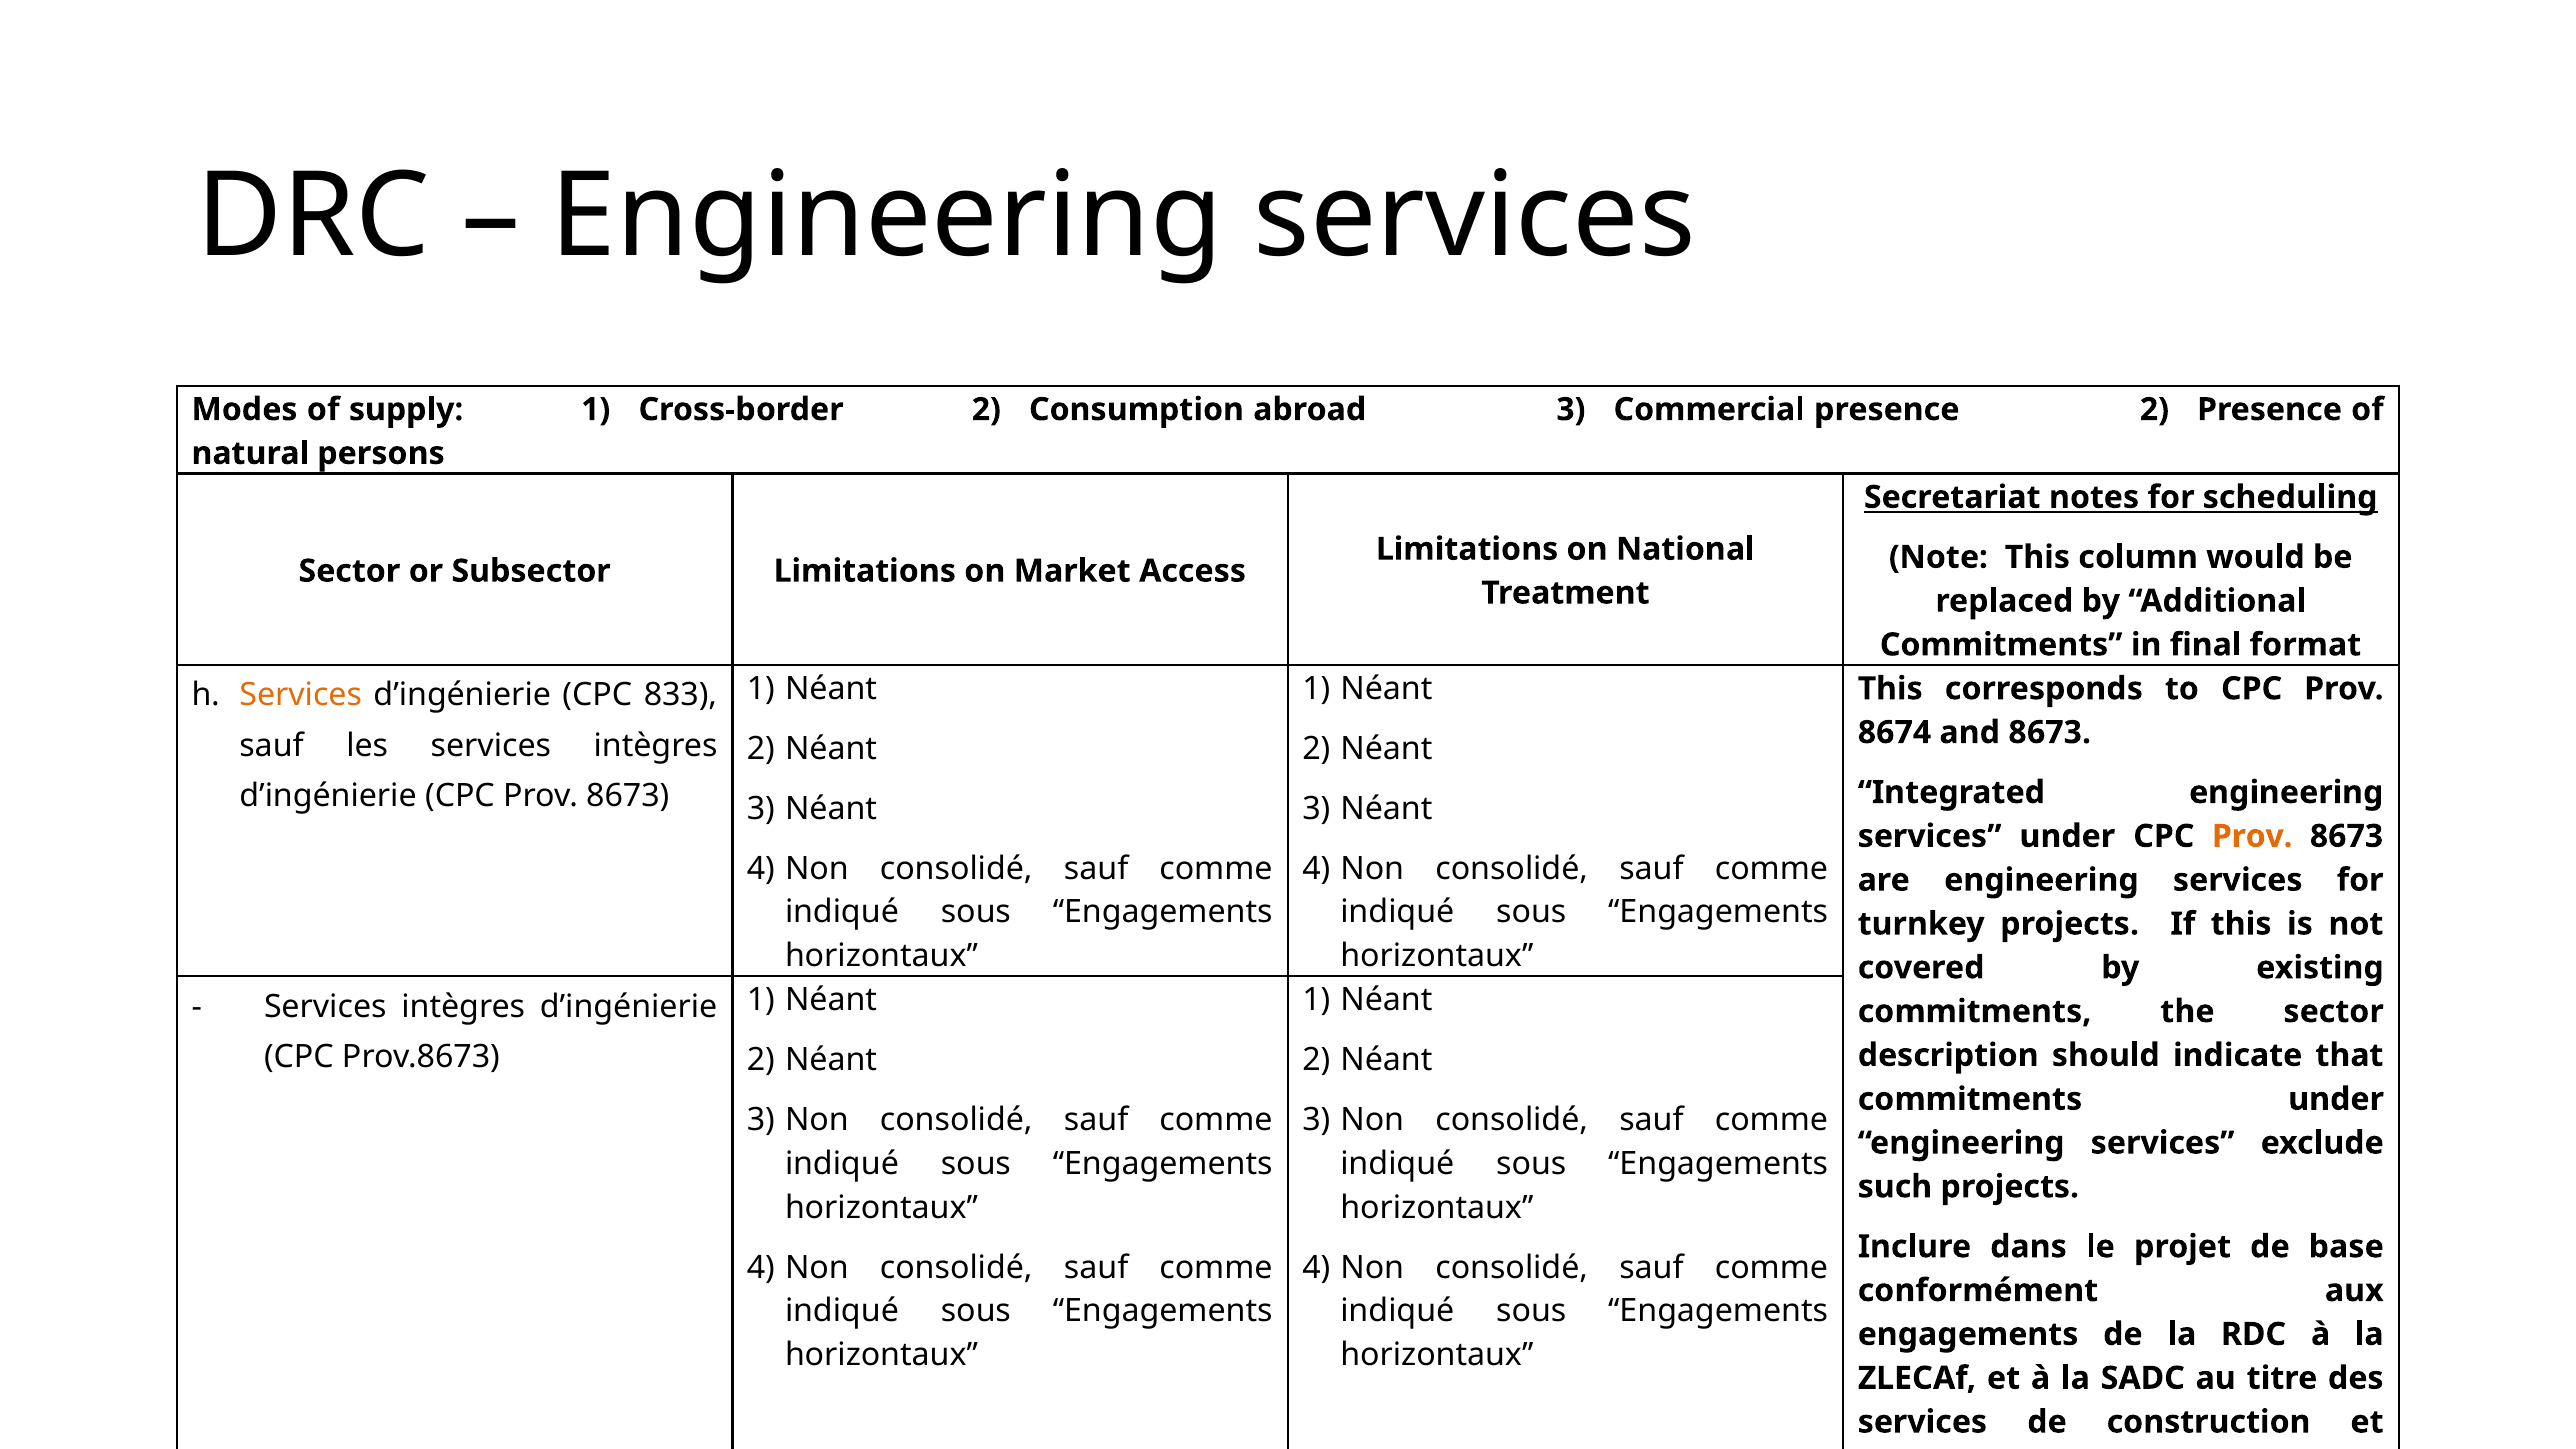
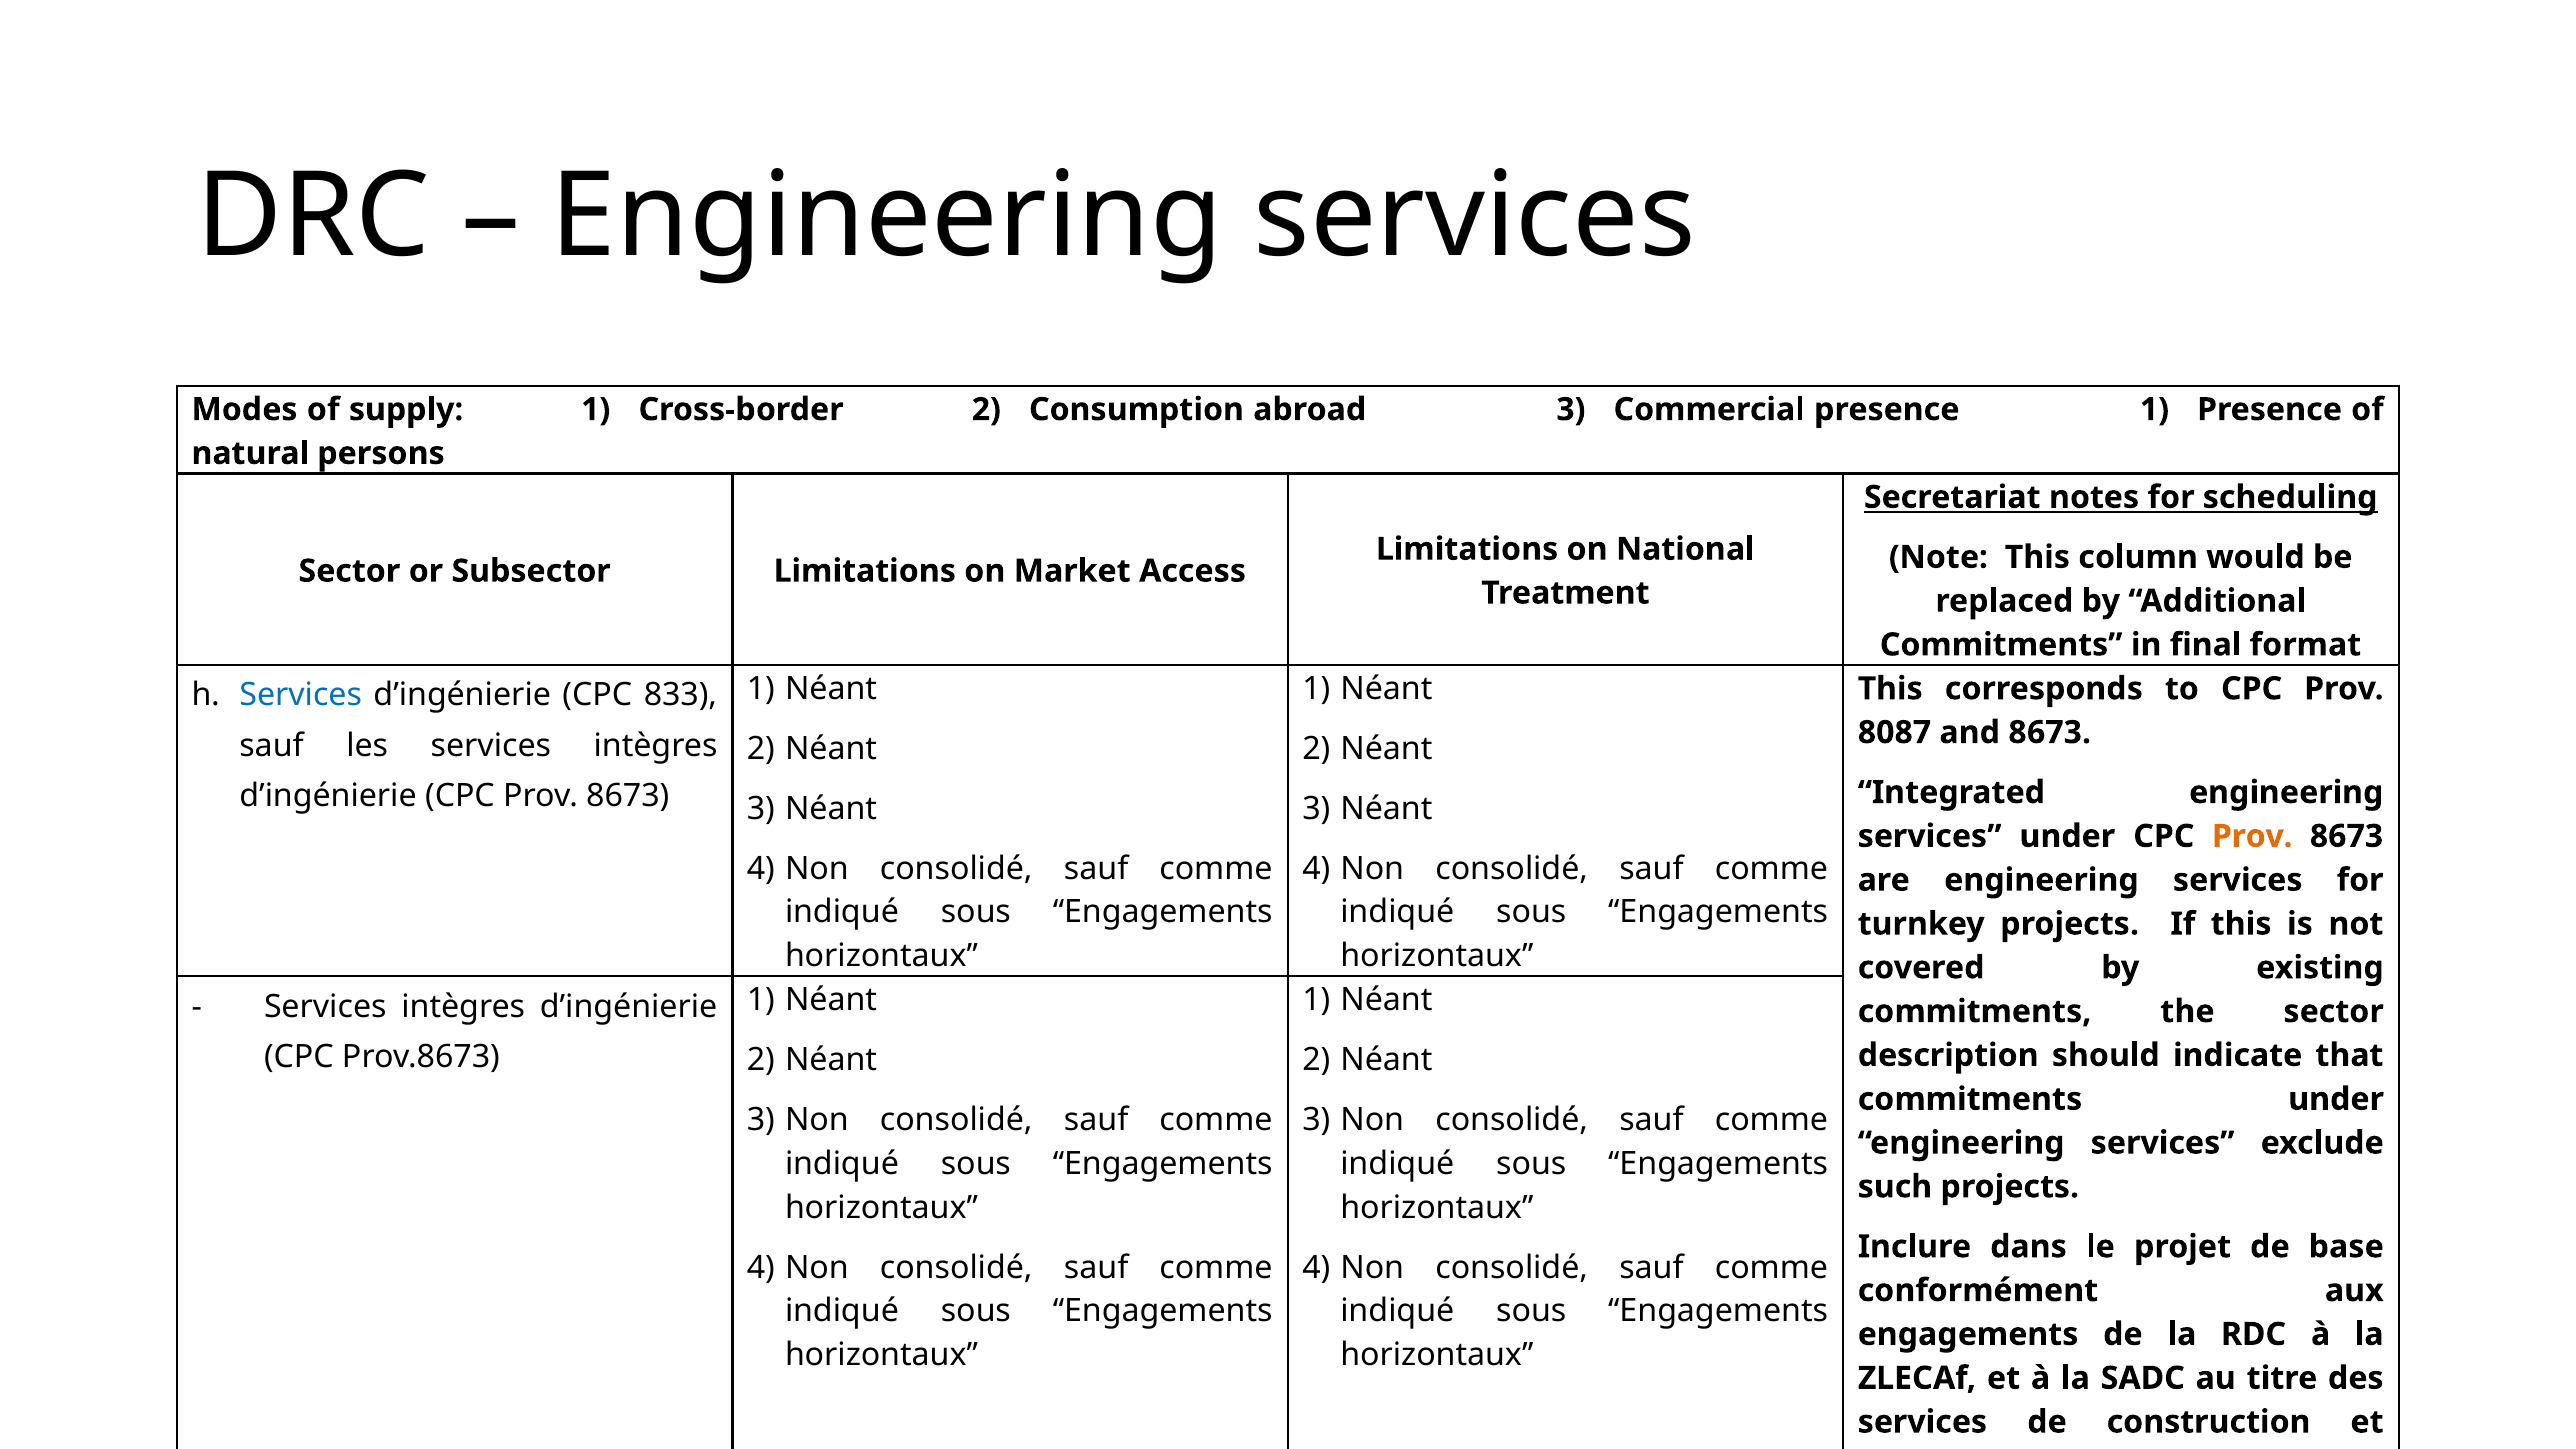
presence 2: 2 -> 1
Services at (301, 695) colour: orange -> blue
8674: 8674 -> 8087
